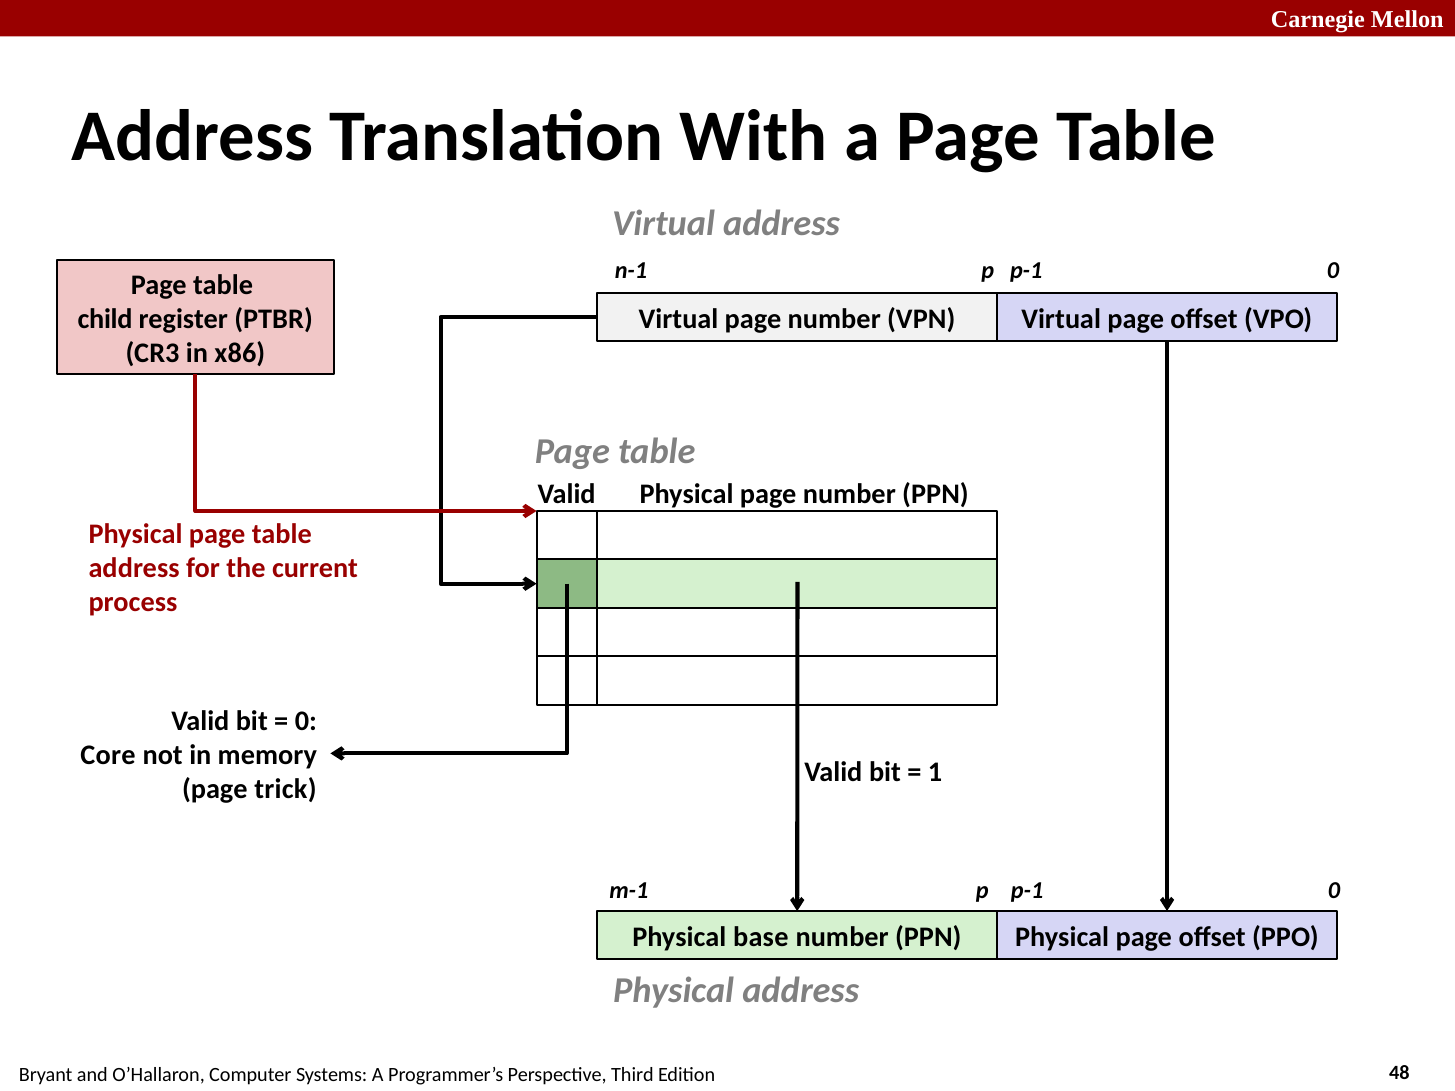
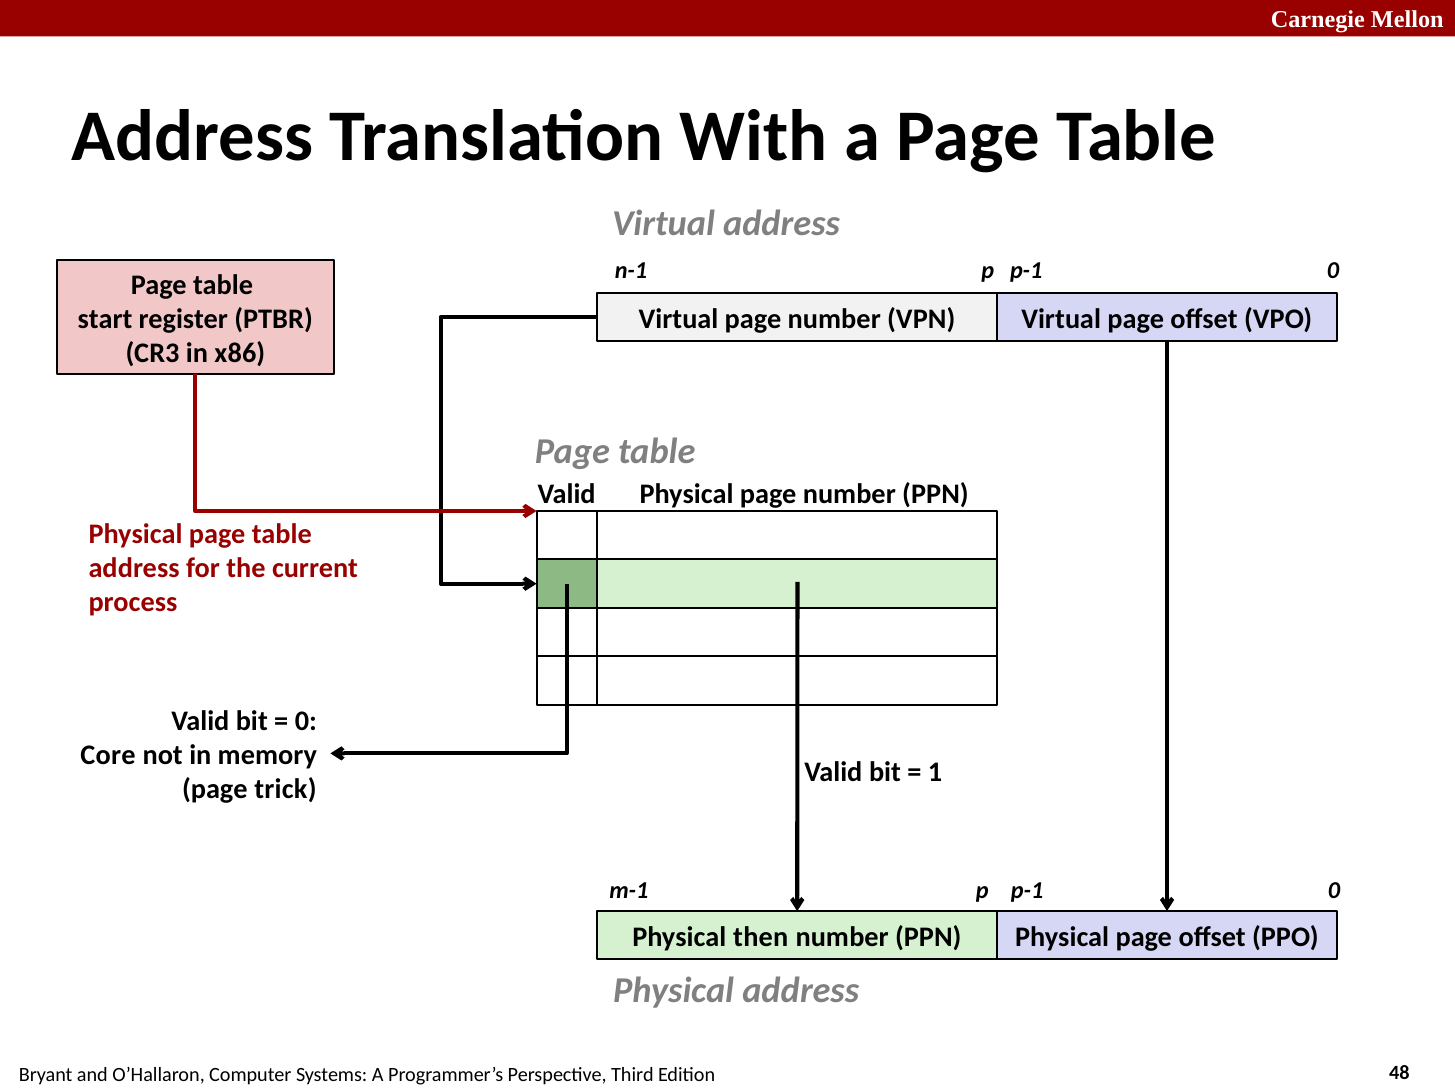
child: child -> start
base: base -> then
